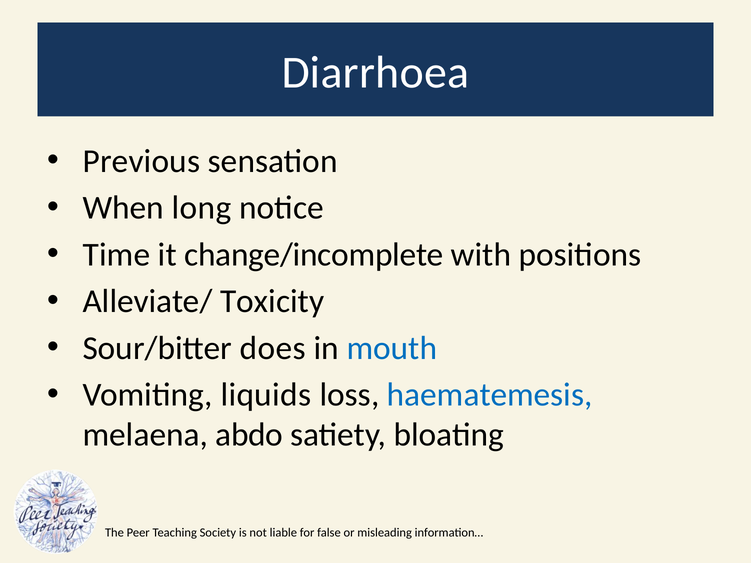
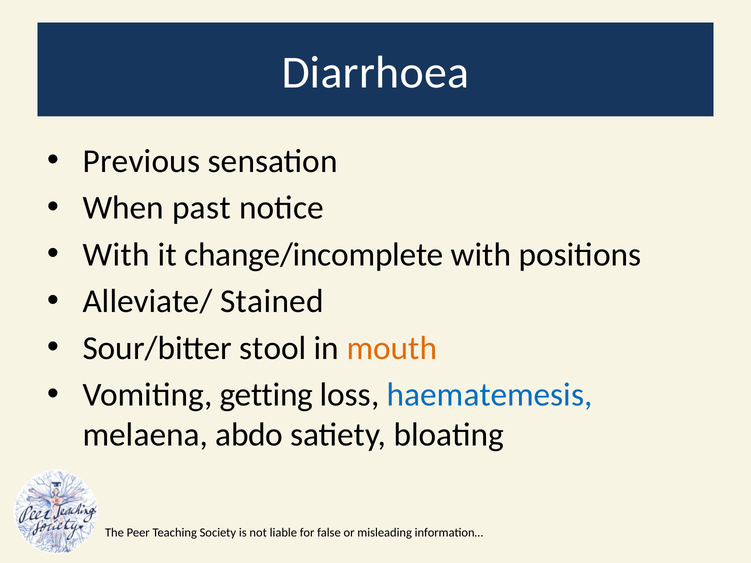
long: long -> past
Time at (116, 255): Time -> With
Toxicity: Toxicity -> Stained
does: does -> stool
mouth colour: blue -> orange
liquids: liquids -> getting
